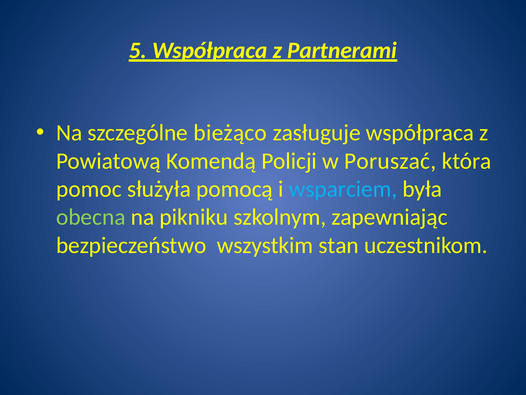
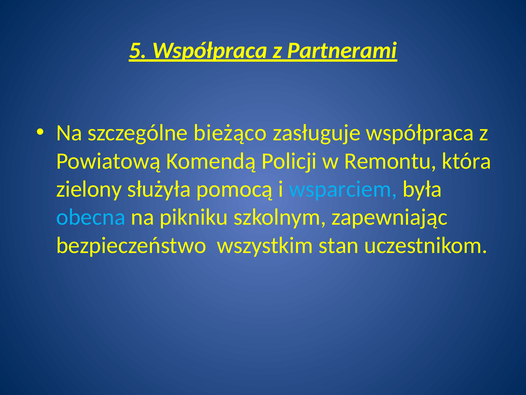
Poruszać: Poruszać -> Remontu
pomoc: pomoc -> zielony
obecna colour: light green -> light blue
